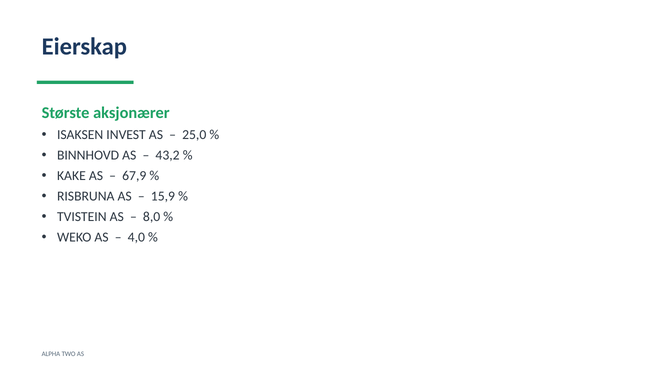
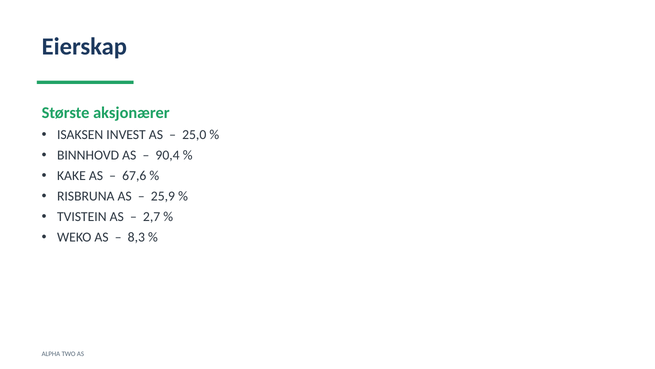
43,2: 43,2 -> 90,4
67,9: 67,9 -> 67,6
15,9: 15,9 -> 25,9
8,0: 8,0 -> 2,7
4,0: 4,0 -> 8,3
